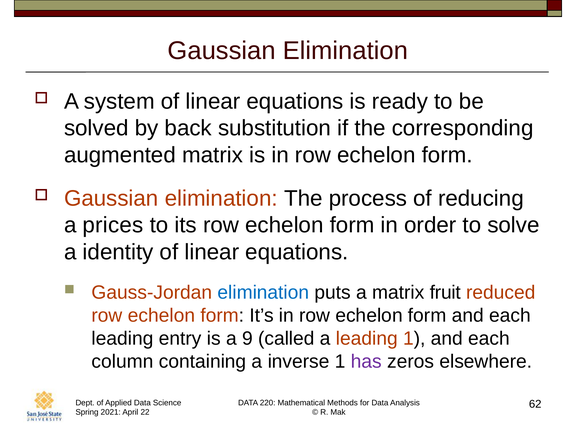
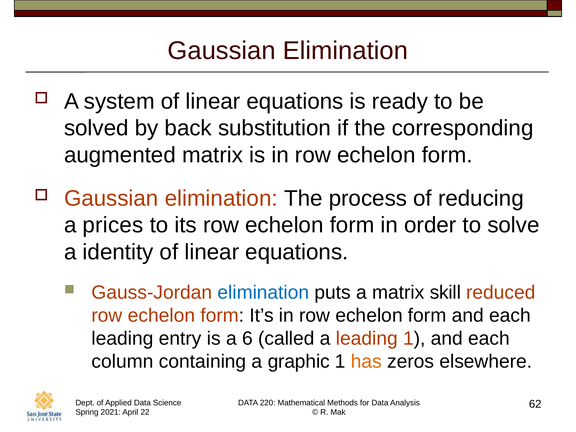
fruit: fruit -> skill
9: 9 -> 6
inverse: inverse -> graphic
has colour: purple -> orange
